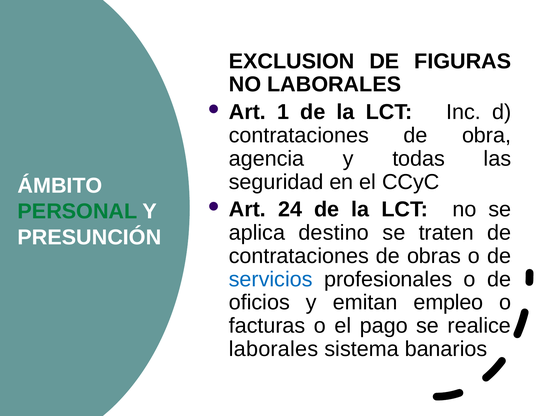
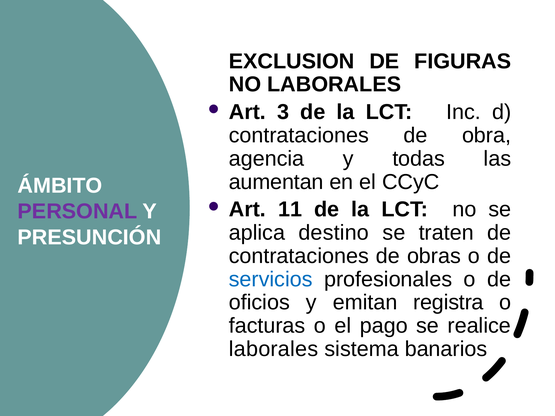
1: 1 -> 3
seguridad: seguridad -> aumentan
PERSONAL colour: green -> purple
24: 24 -> 11
empleo: empleo -> registra
